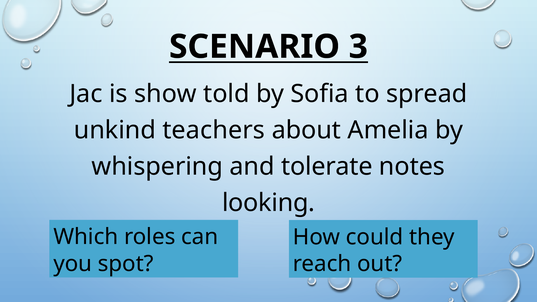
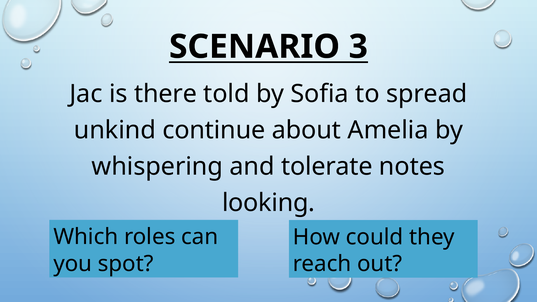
show: show -> there
teachers: teachers -> continue
